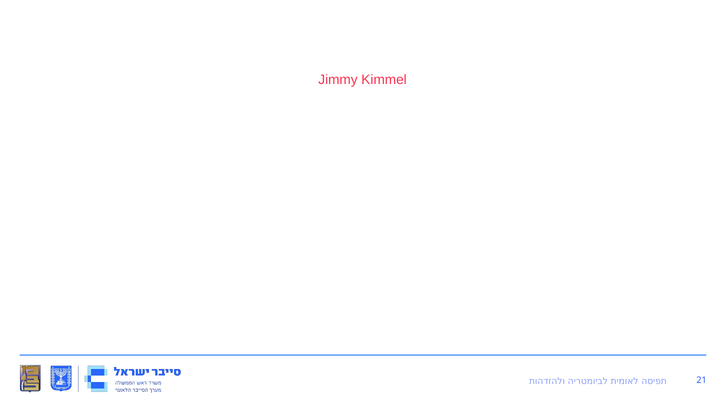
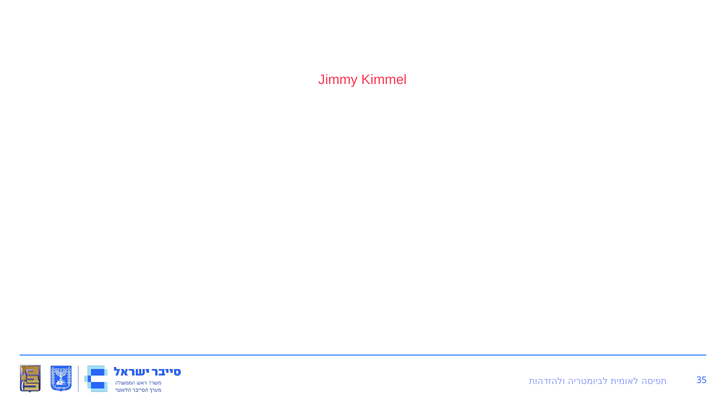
21: 21 -> 35
